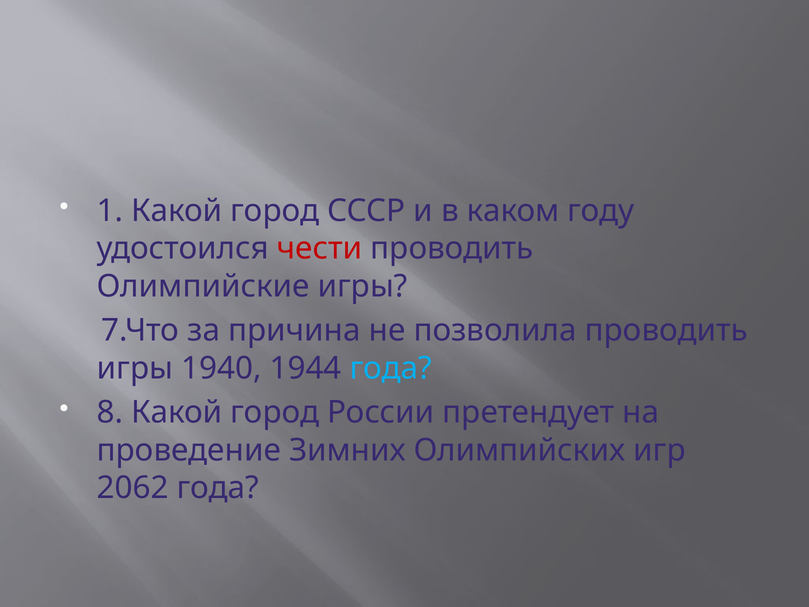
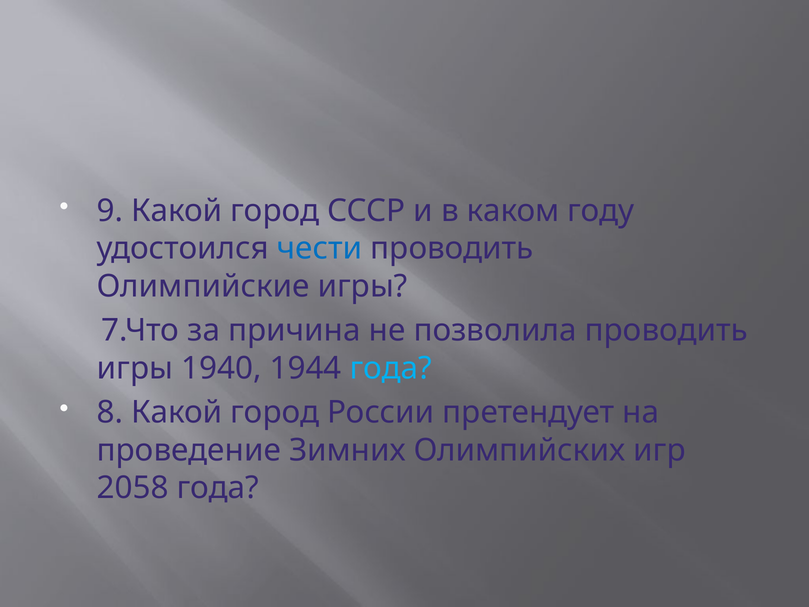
1: 1 -> 9
чести colour: red -> blue
2062: 2062 -> 2058
